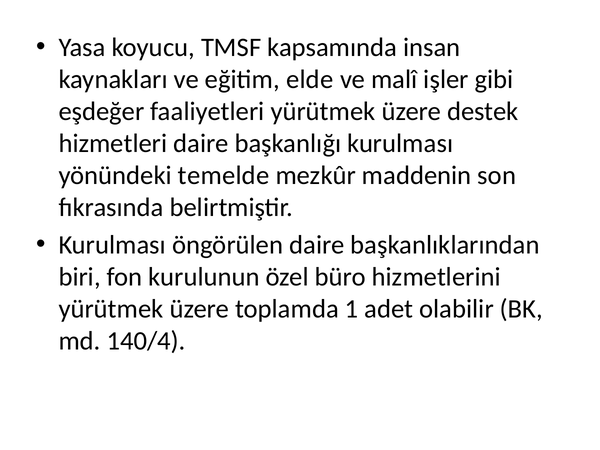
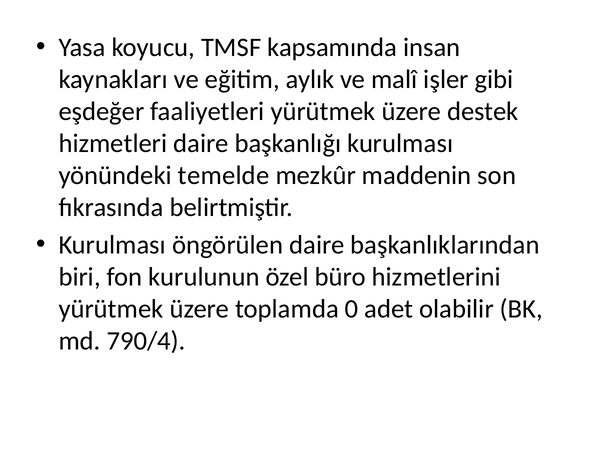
elde: elde -> aylık
1: 1 -> 0
140/4: 140/4 -> 790/4
